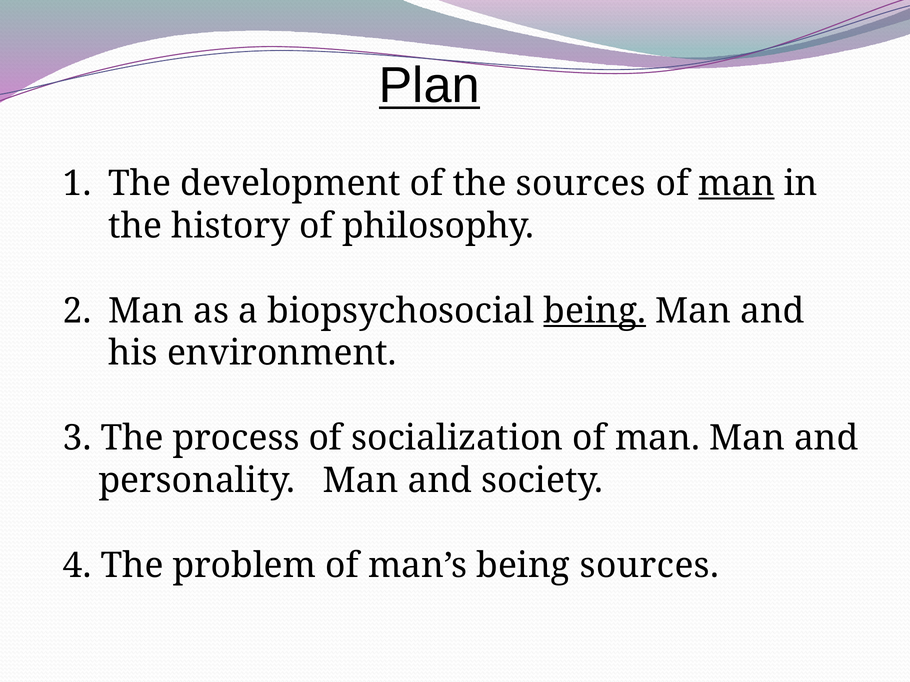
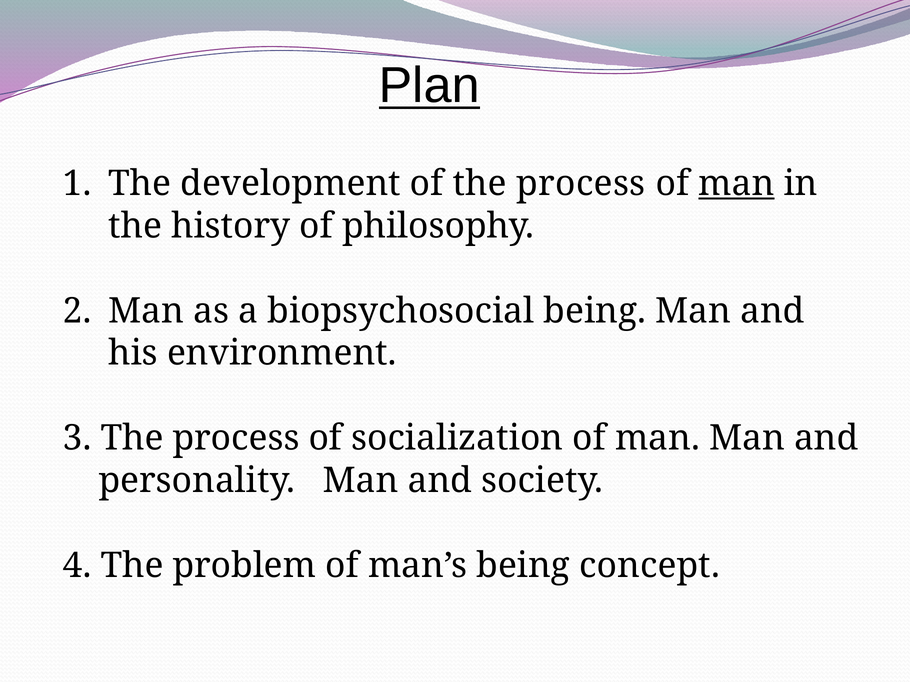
of the sources: sources -> process
being at (595, 311) underline: present -> none
being sources: sources -> concept
